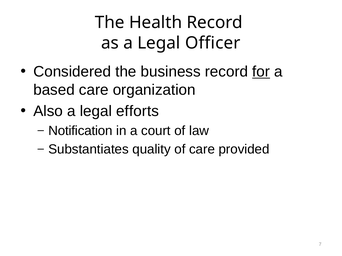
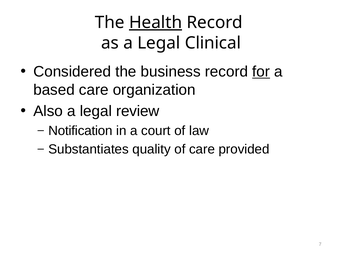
Health underline: none -> present
Officer: Officer -> Clinical
efforts: efforts -> review
